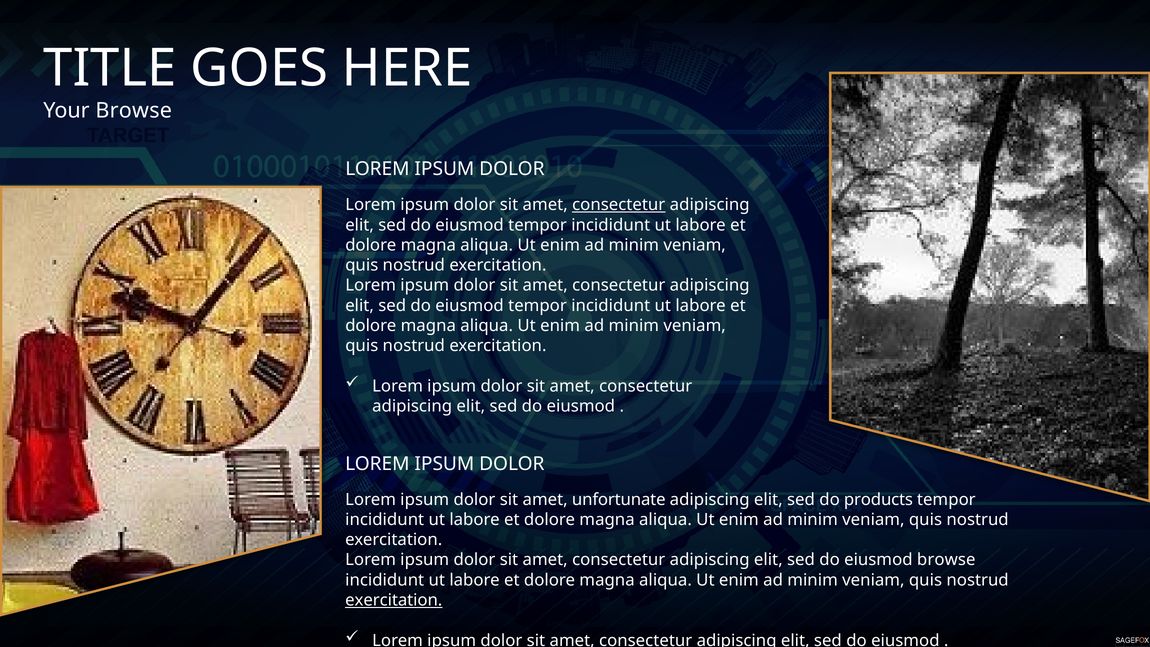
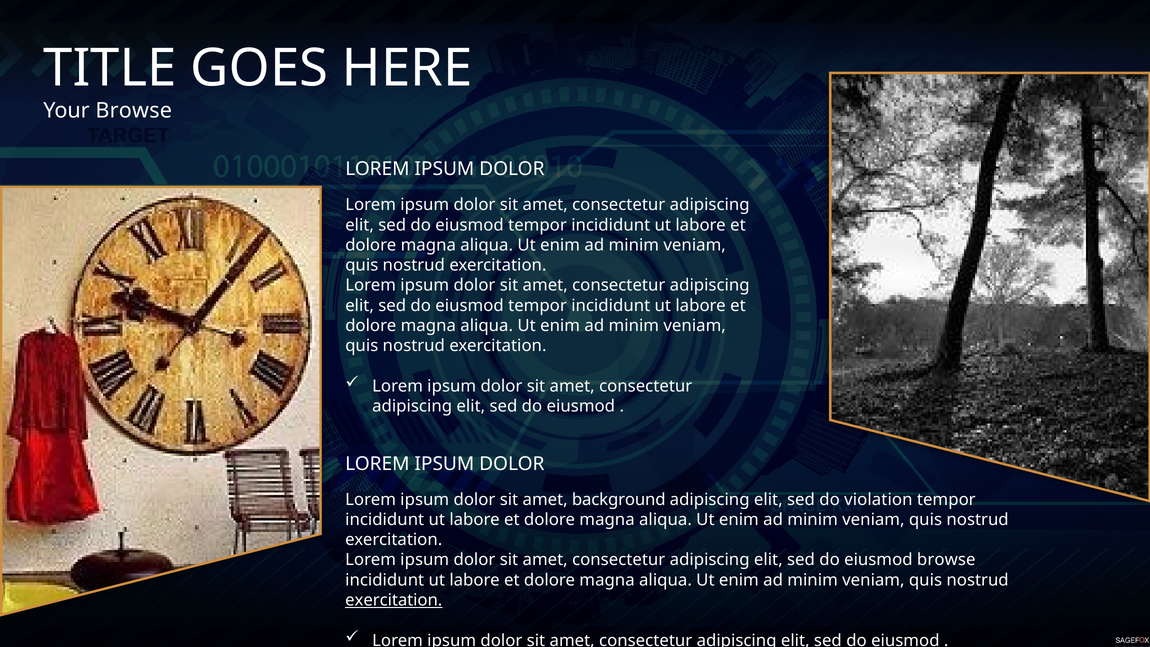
consectetur at (619, 205) underline: present -> none
unfortunate: unfortunate -> background
products: products -> violation
